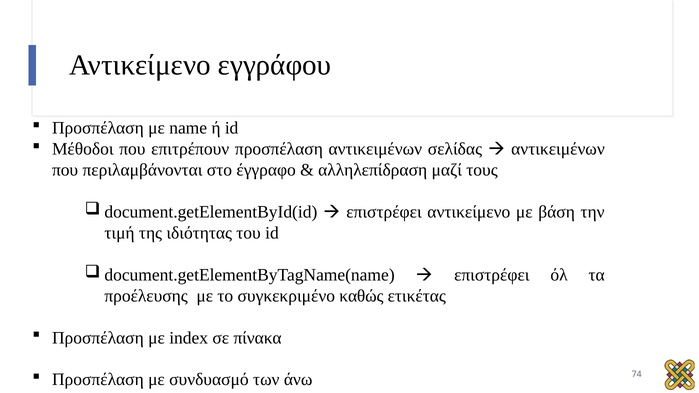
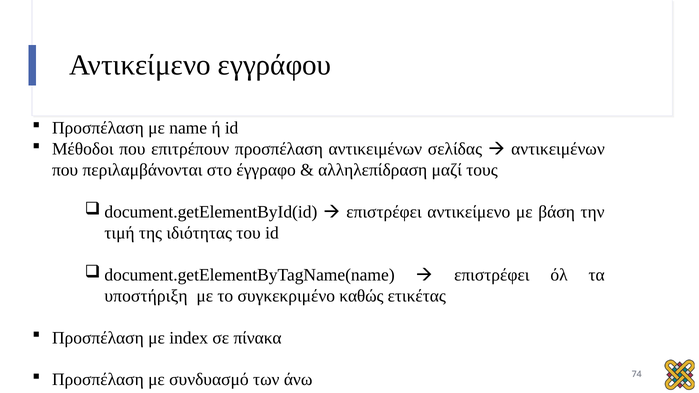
προέλευσης: προέλευσης -> υποστήριξη
